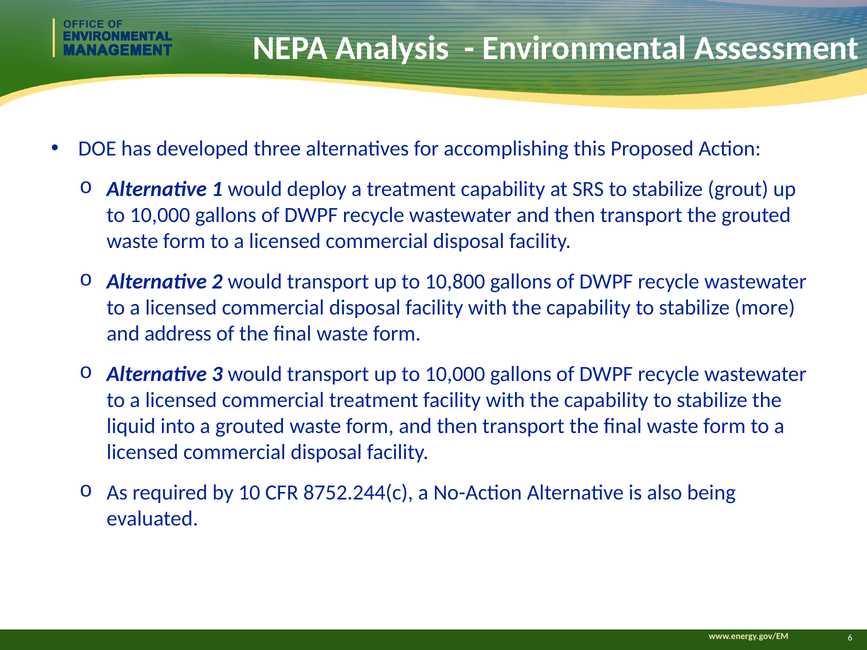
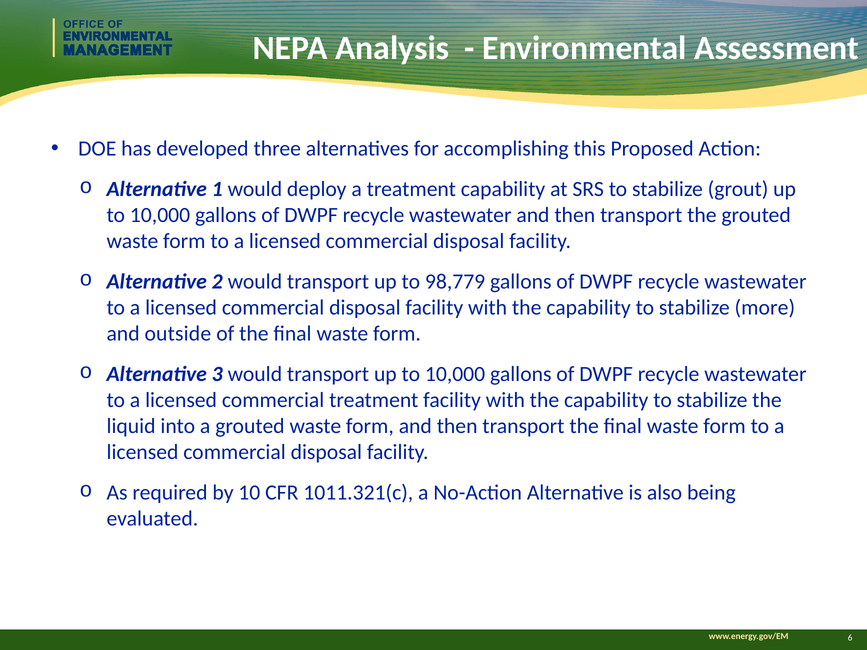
10,800: 10,800 -> 98,779
address: address -> outside
8752.244(c: 8752.244(c -> 1011.321(c
